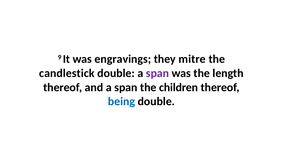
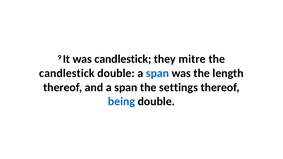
was engravings: engravings -> candlestick
span at (157, 73) colour: purple -> blue
children: children -> settings
